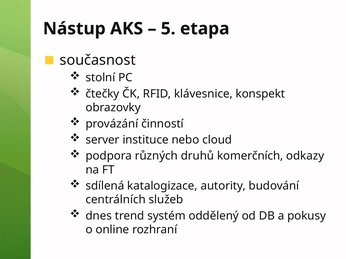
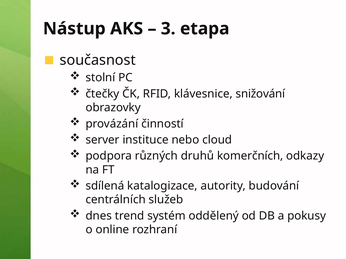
5: 5 -> 3
konspekt: konspekt -> snižování
